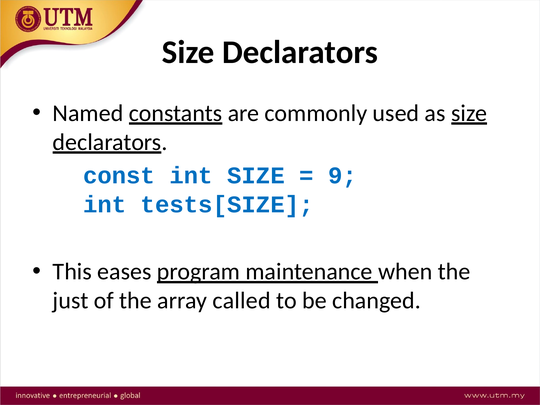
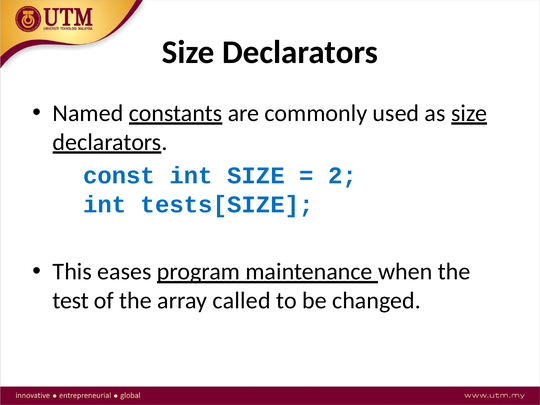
9: 9 -> 2
just: just -> test
